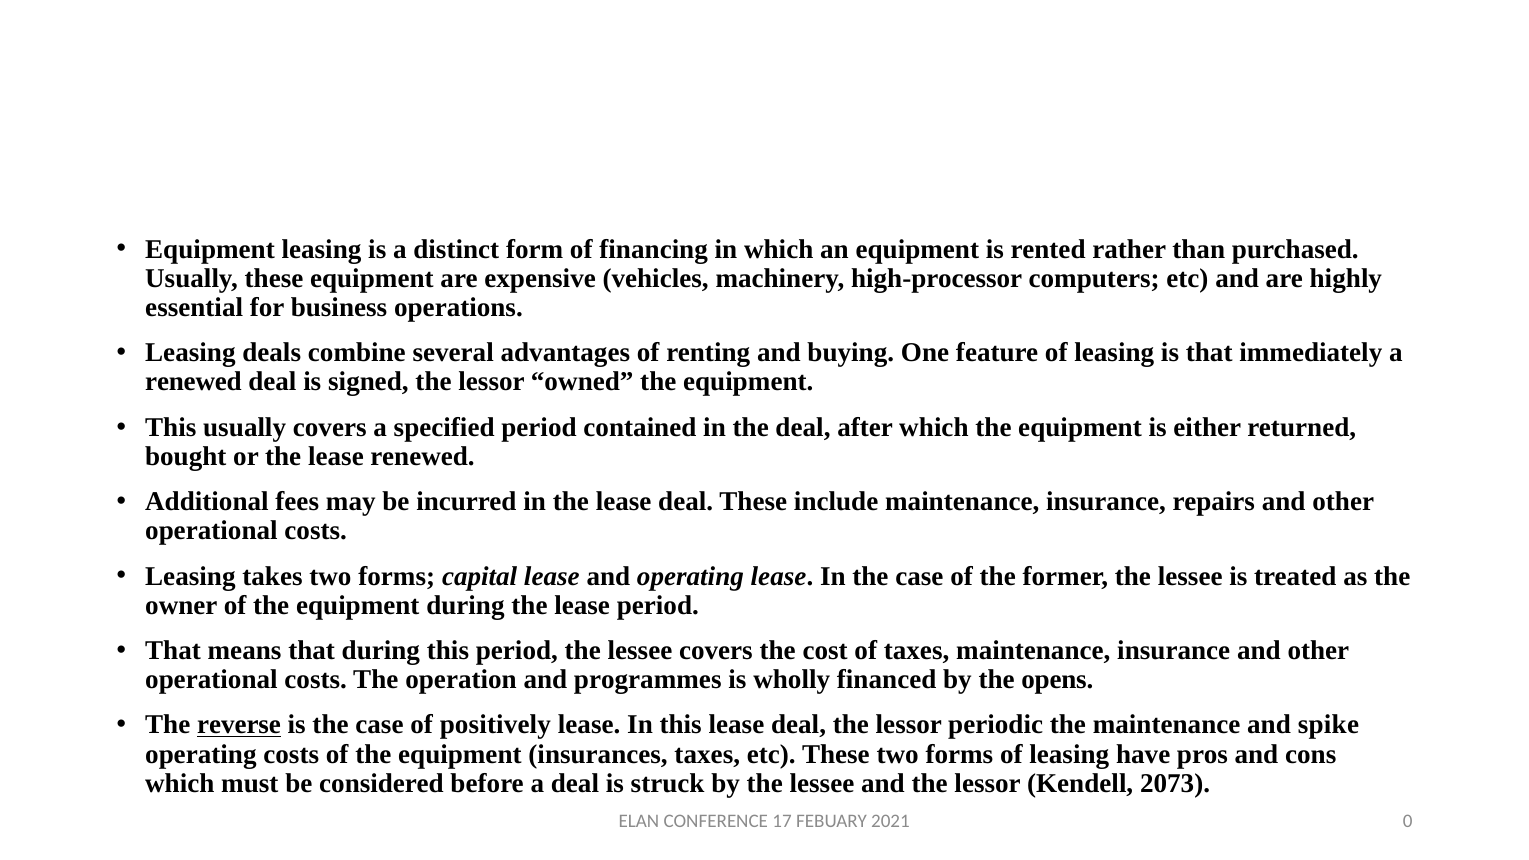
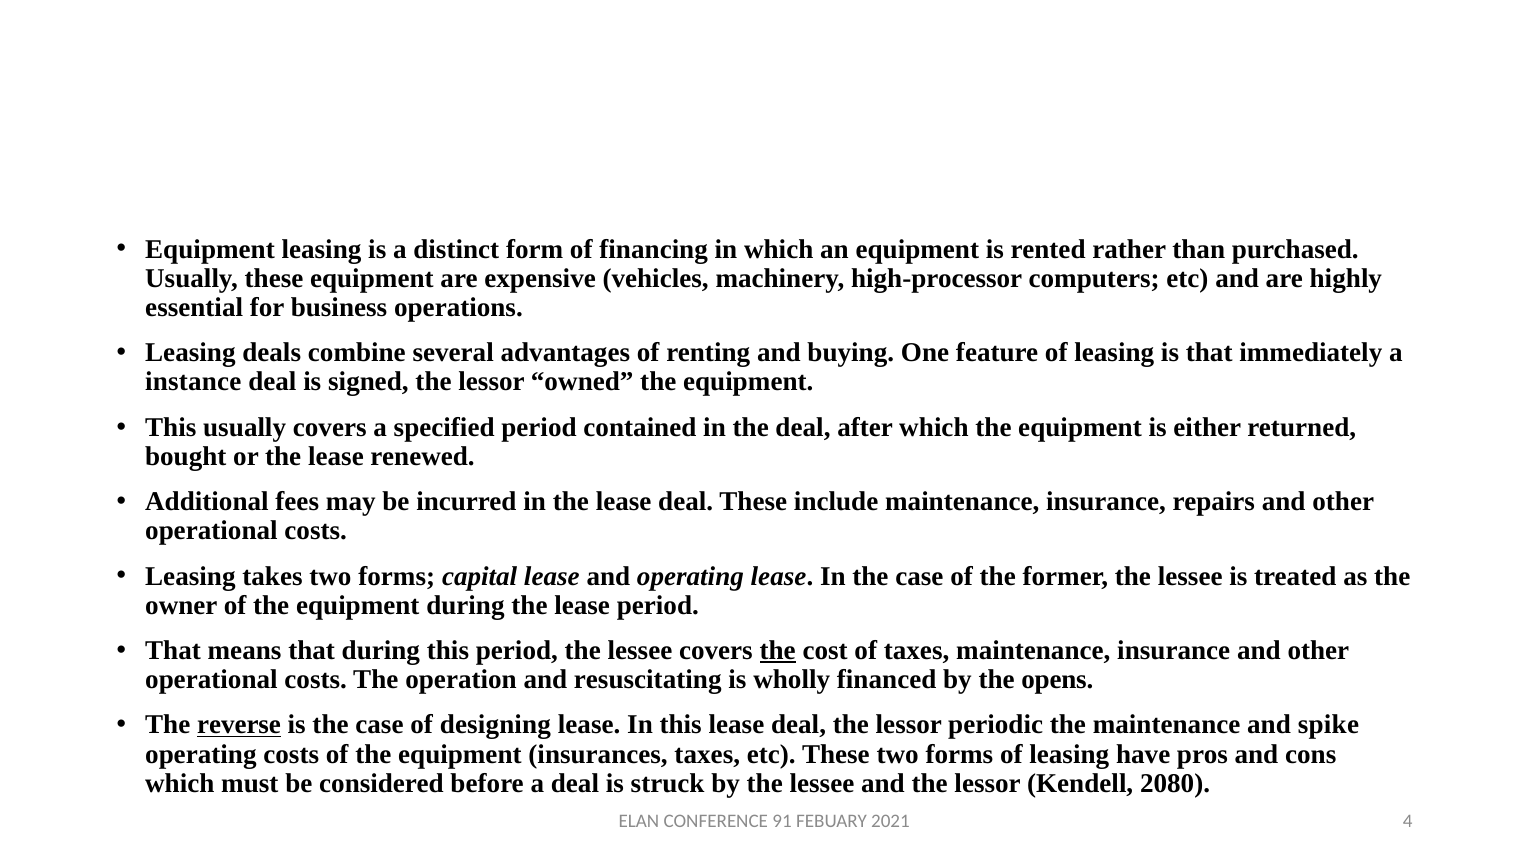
renewed at (193, 382): renewed -> instance
the at (778, 651) underline: none -> present
programmes: programmes -> resuscitating
positively: positively -> designing
2073: 2073 -> 2080
17: 17 -> 91
0: 0 -> 4
